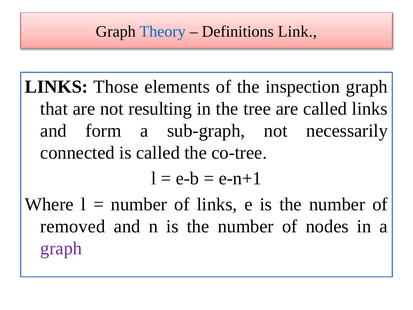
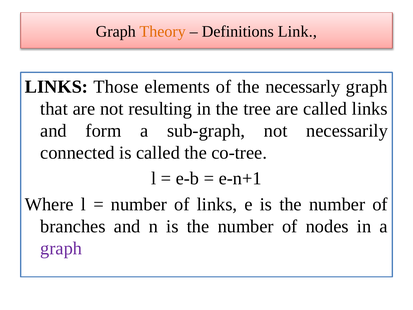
Theory colour: blue -> orange
inspection: inspection -> necessarly
removed: removed -> branches
